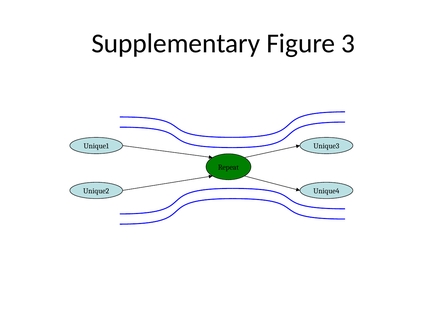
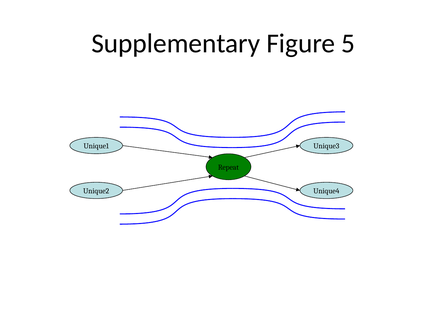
3: 3 -> 5
